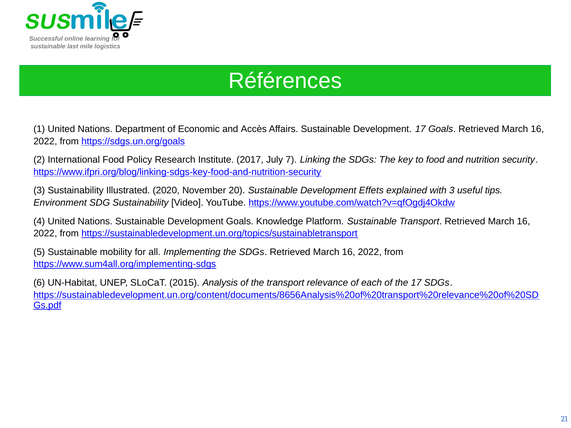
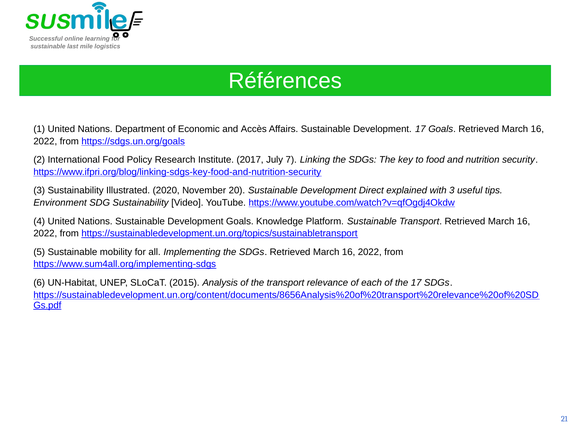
Effets: Effets -> Direct
